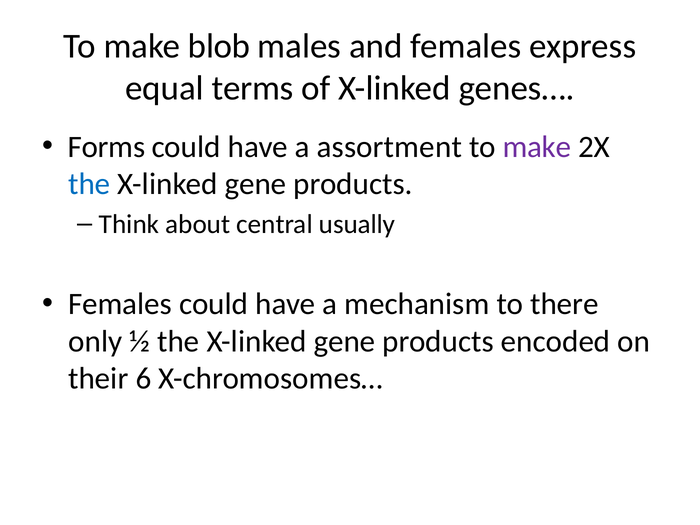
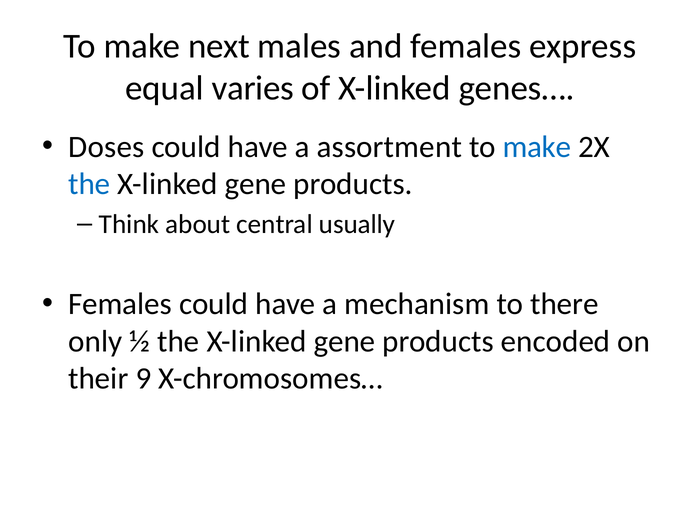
blob: blob -> next
terms: terms -> varies
Forms: Forms -> Doses
make at (537, 147) colour: purple -> blue
6: 6 -> 9
